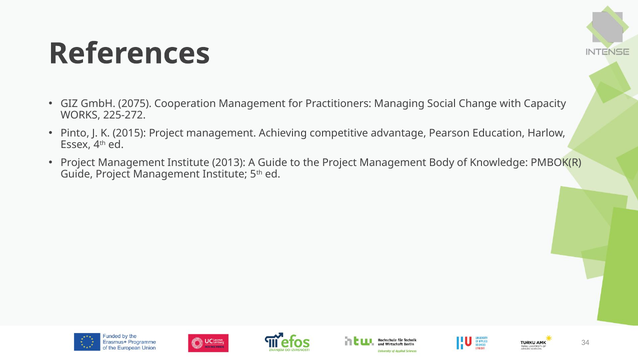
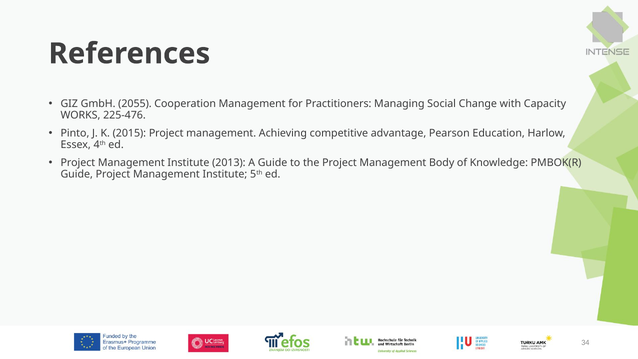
2075: 2075 -> 2055
225-272: 225-272 -> 225-476
